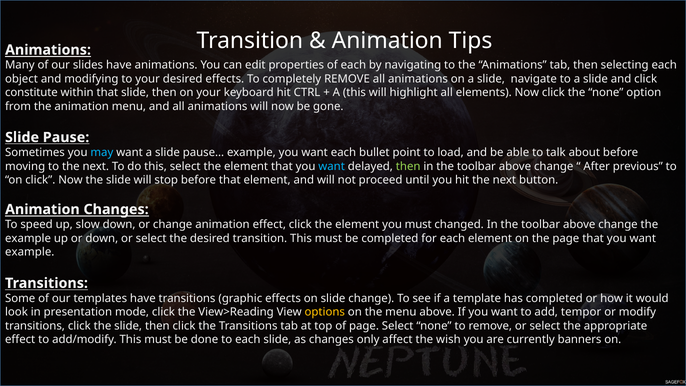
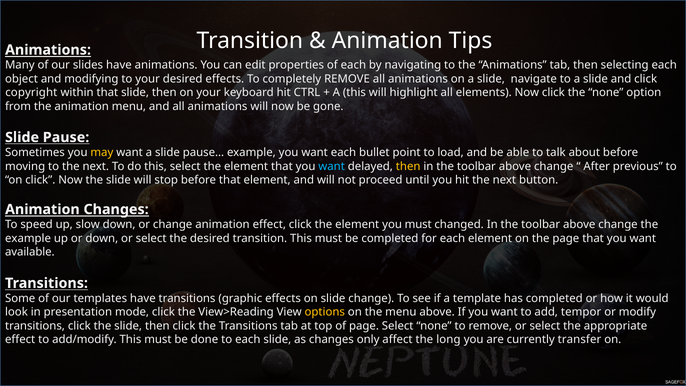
constitute: constitute -> copyright
may colour: light blue -> yellow
then at (408, 166) colour: light green -> yellow
example at (30, 252): example -> available
wish: wish -> long
banners: banners -> transfer
